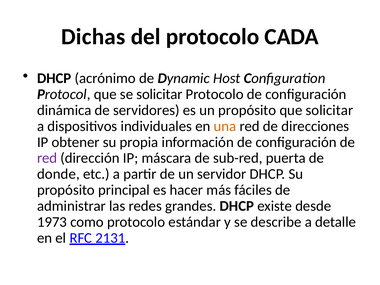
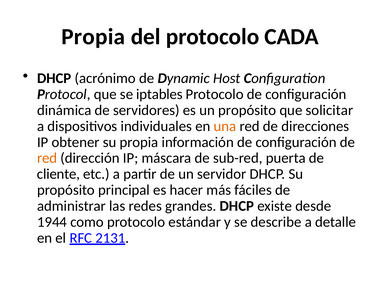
Dichas at (93, 37): Dichas -> Propia
se solicitar: solicitar -> iptables
red at (47, 158) colour: purple -> orange
donde: donde -> cliente
1973: 1973 -> 1944
